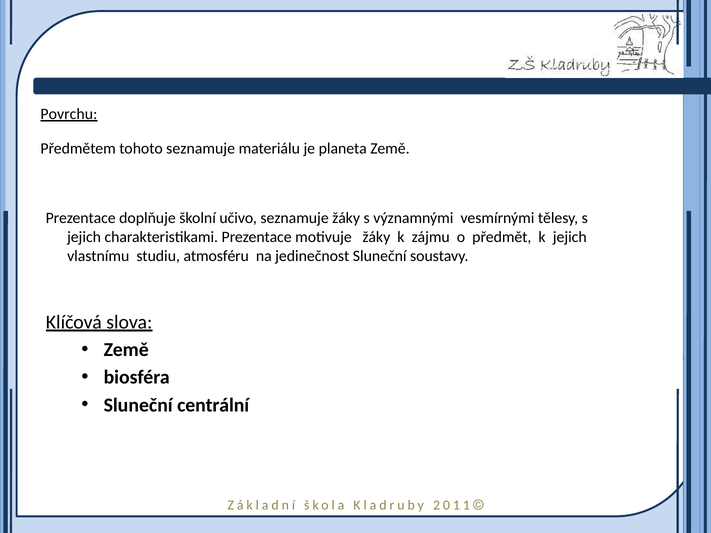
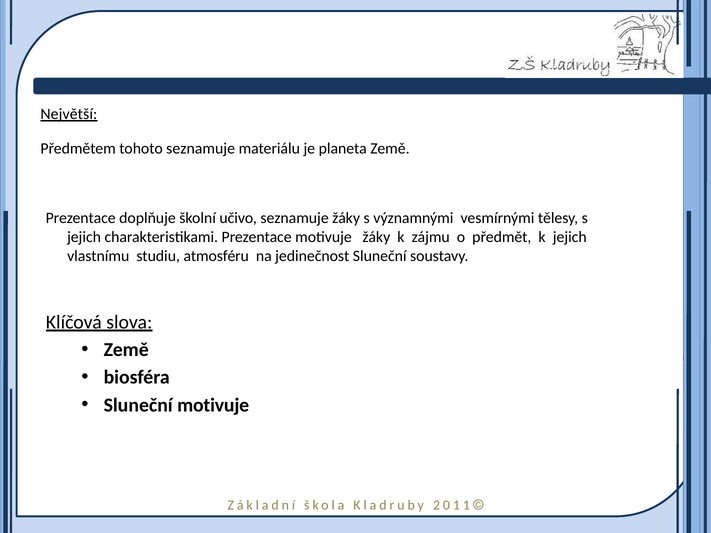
Povrchu: Povrchu -> Největší
Sluneční centrální: centrální -> motivuje
